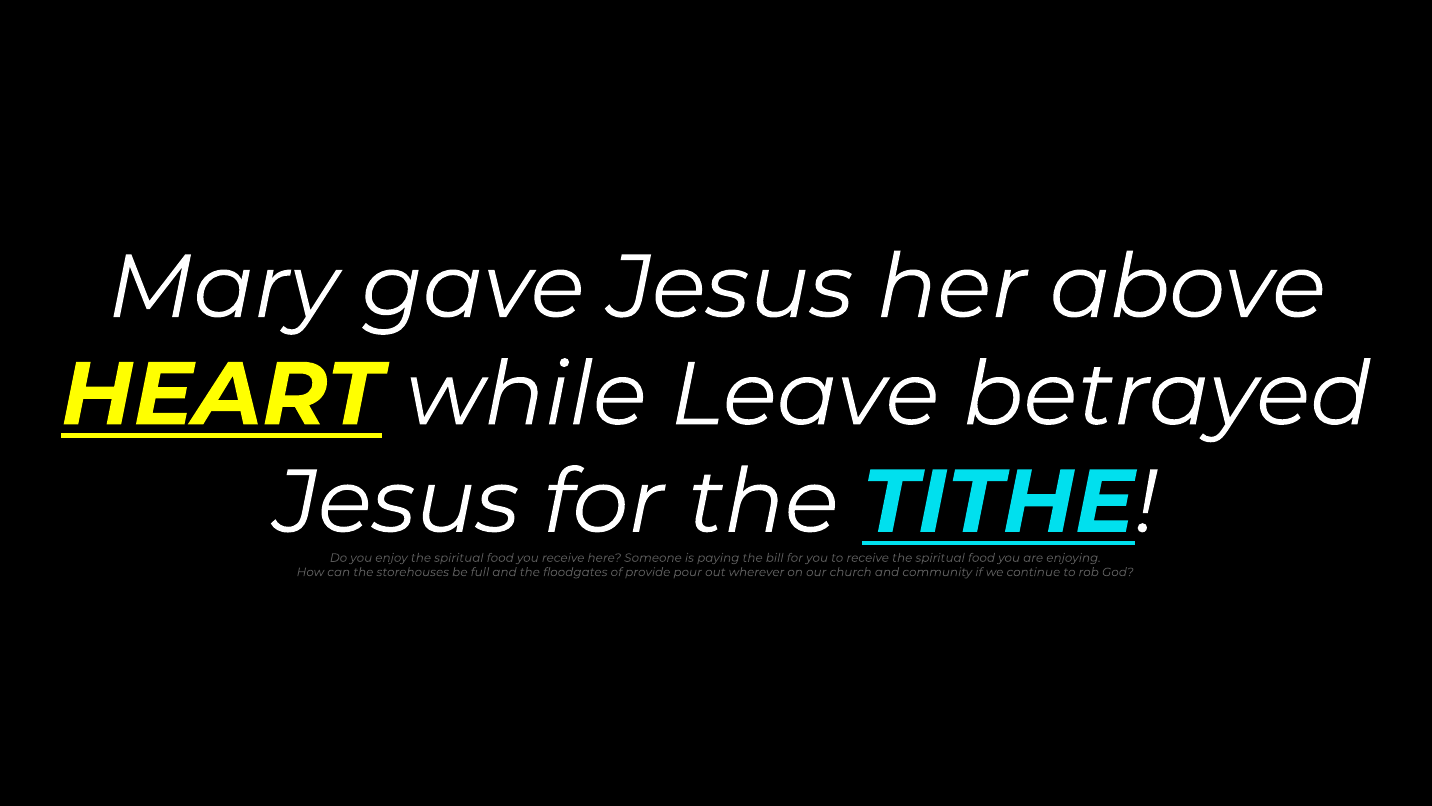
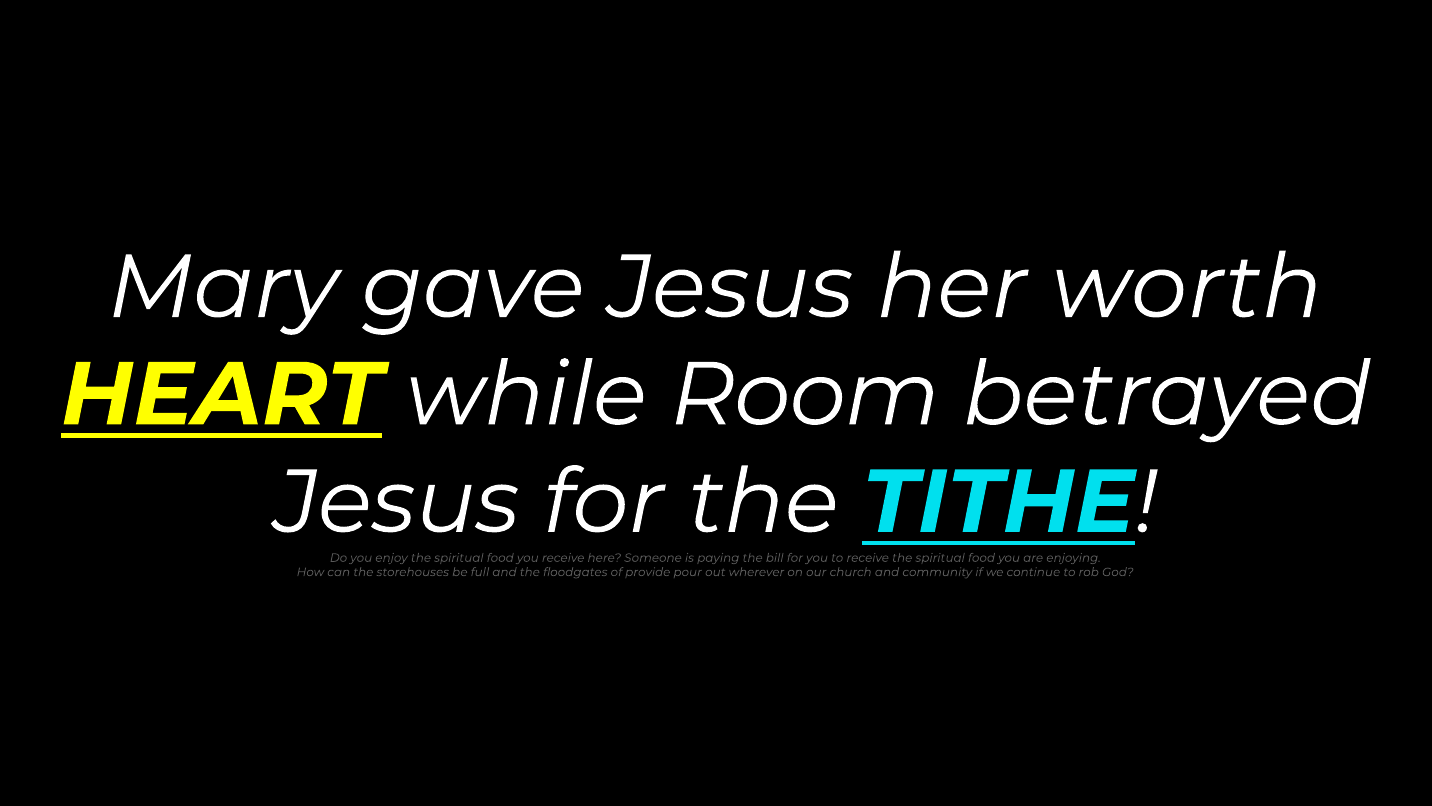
above: above -> worth
Leave: Leave -> Room
